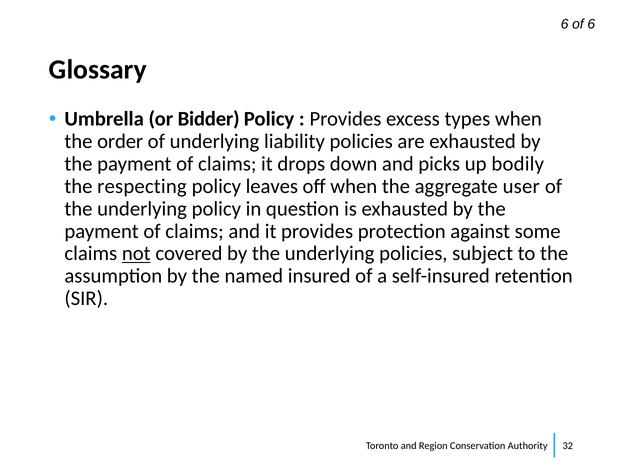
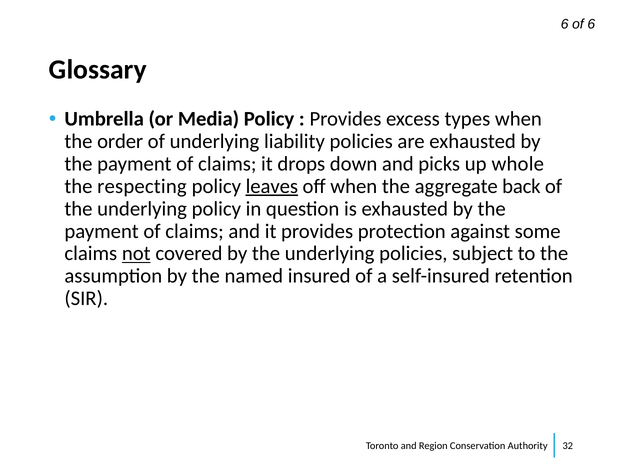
Bidder: Bidder -> Media
bodily: bodily -> whole
leaves underline: none -> present
user: user -> back
